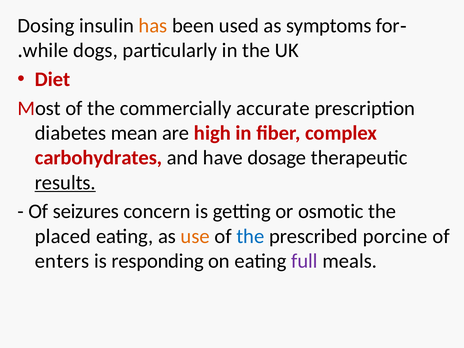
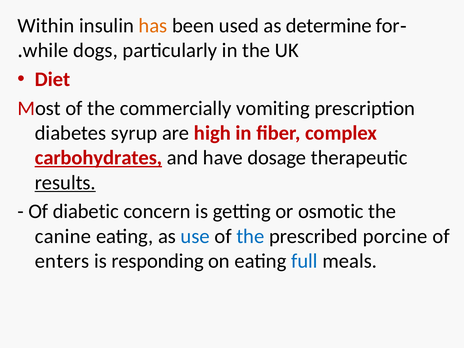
Dosing: Dosing -> Within
symptoms: symptoms -> determine
accurate: accurate -> vomiting
mean: mean -> syrup
carbohydrates underline: none -> present
seizures: seizures -> diabetic
placed: placed -> canine
use colour: orange -> blue
full colour: purple -> blue
